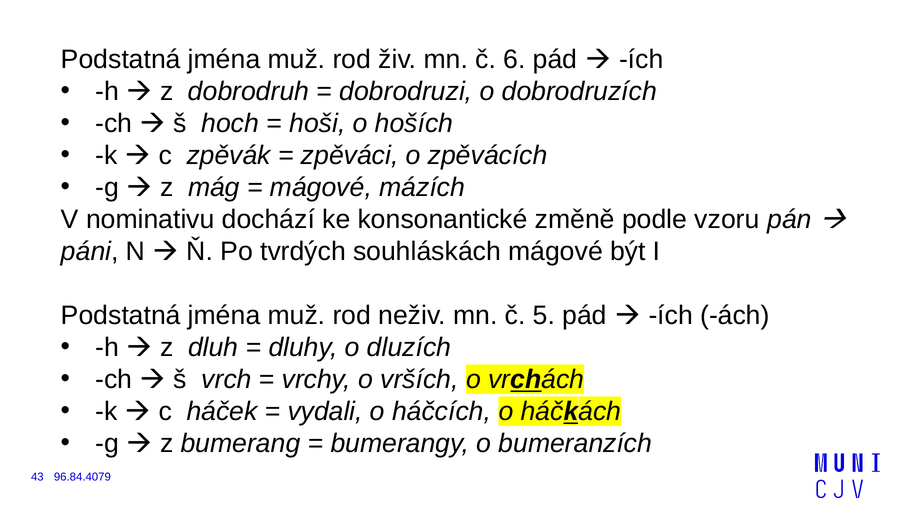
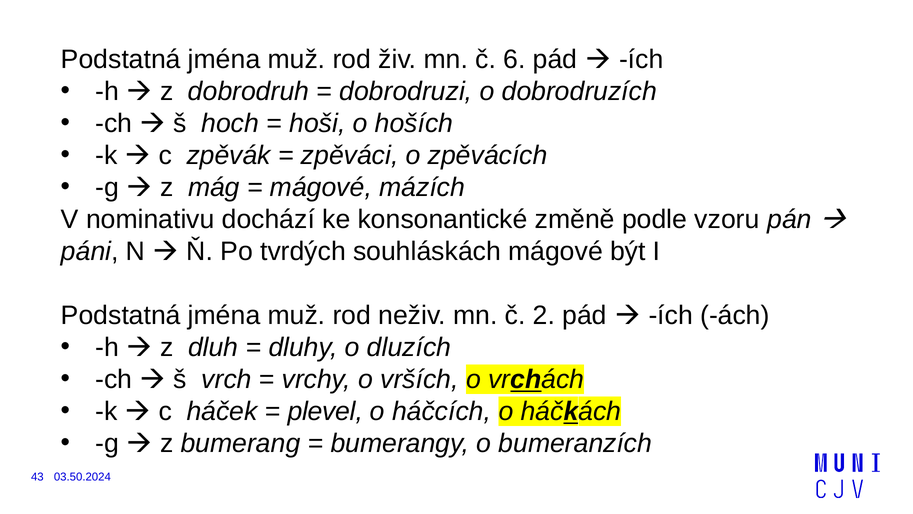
5: 5 -> 2
vydali: vydali -> plevel
96.84.4079: 96.84.4079 -> 03.50.2024
